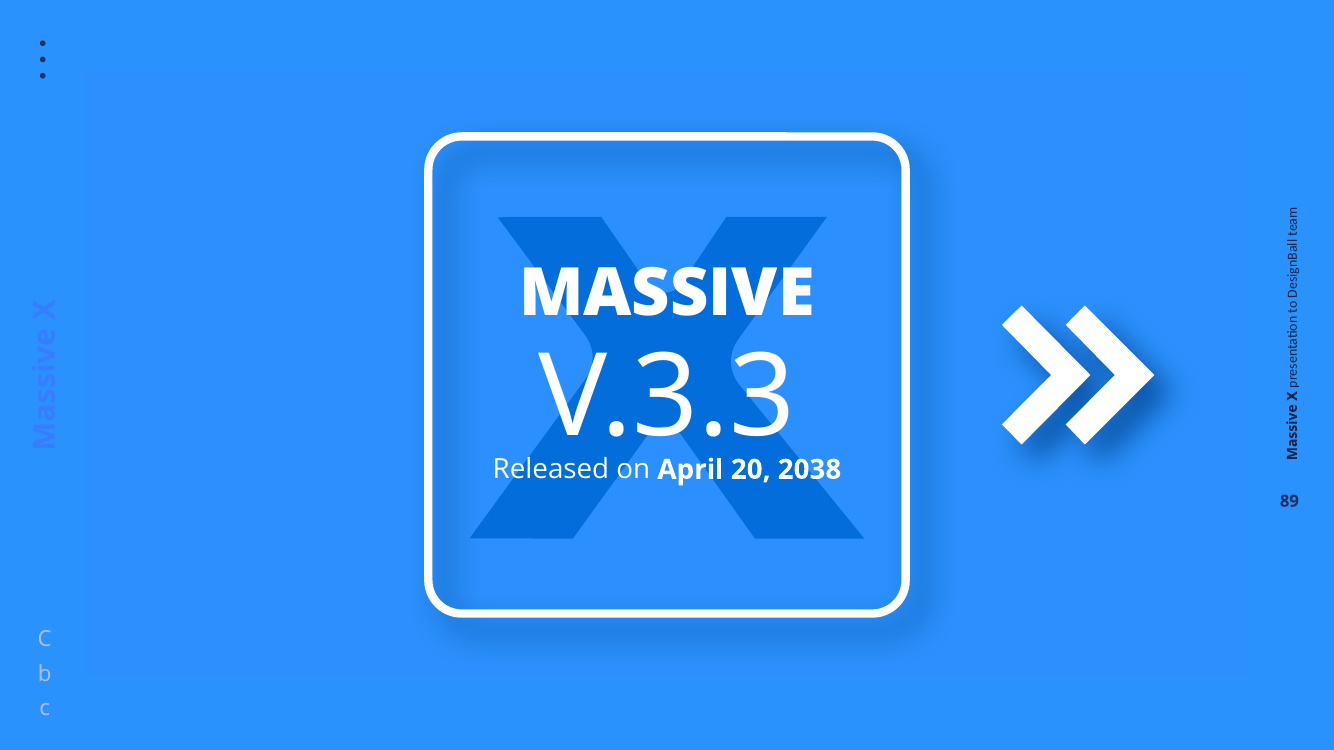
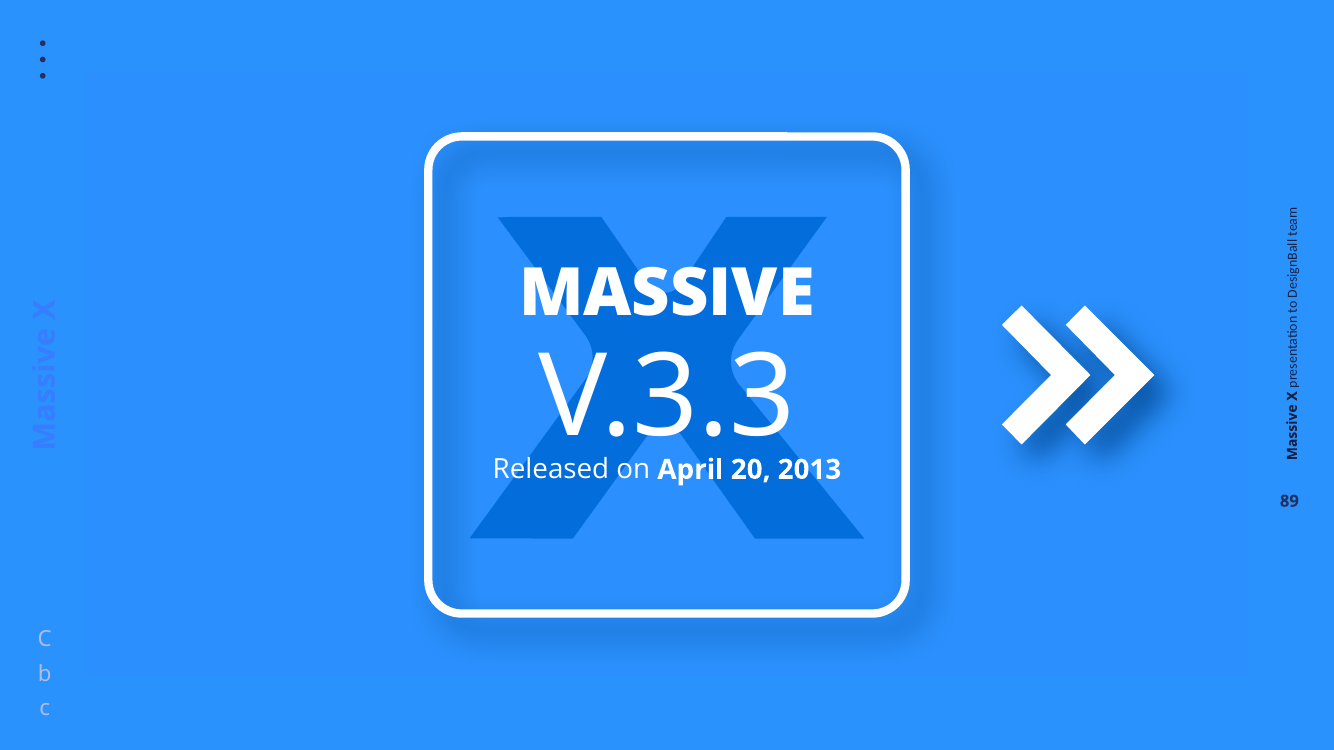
2038: 2038 -> 2013
